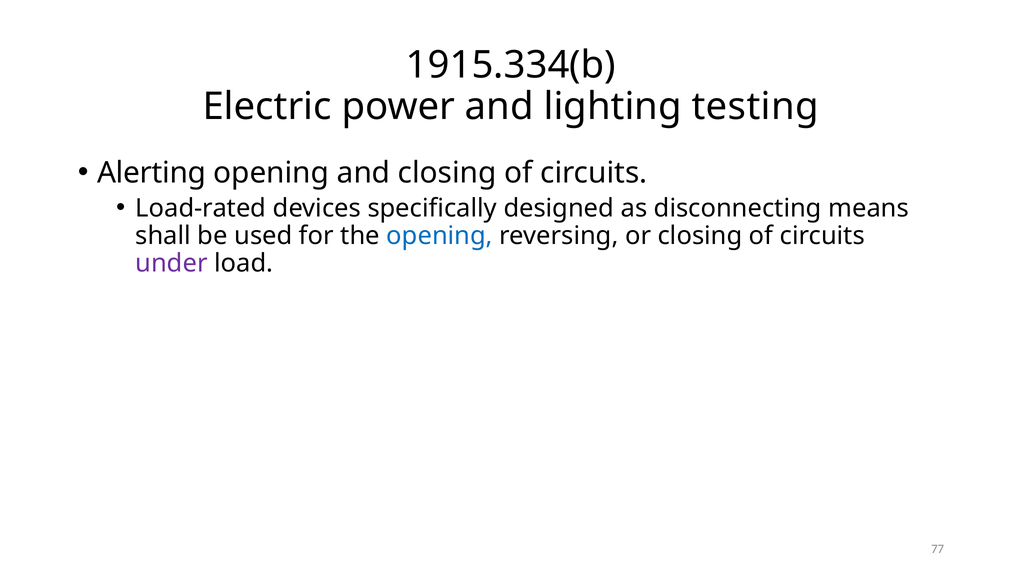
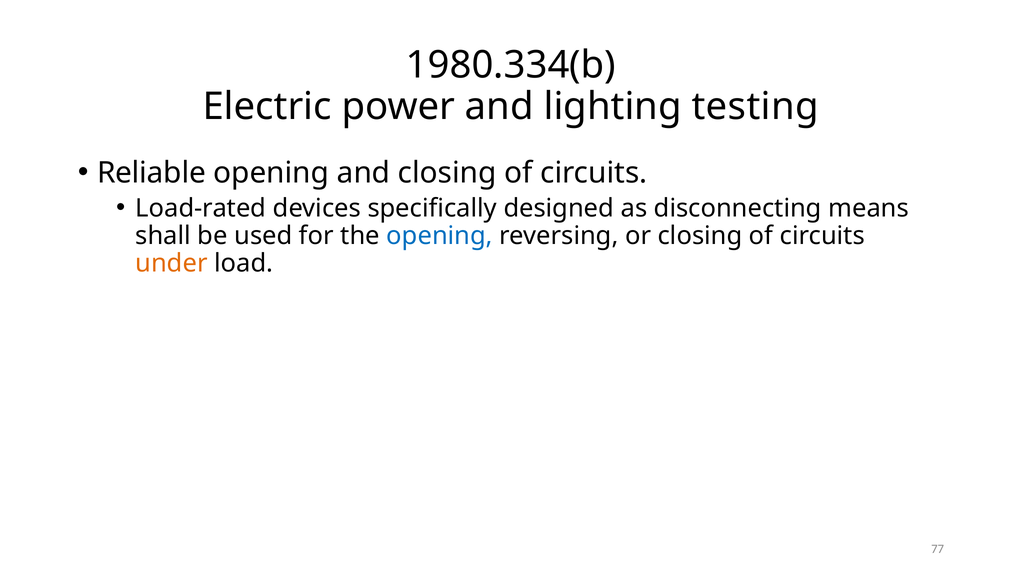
1915.334(b: 1915.334(b -> 1980.334(b
Alerting: Alerting -> Reliable
under colour: purple -> orange
